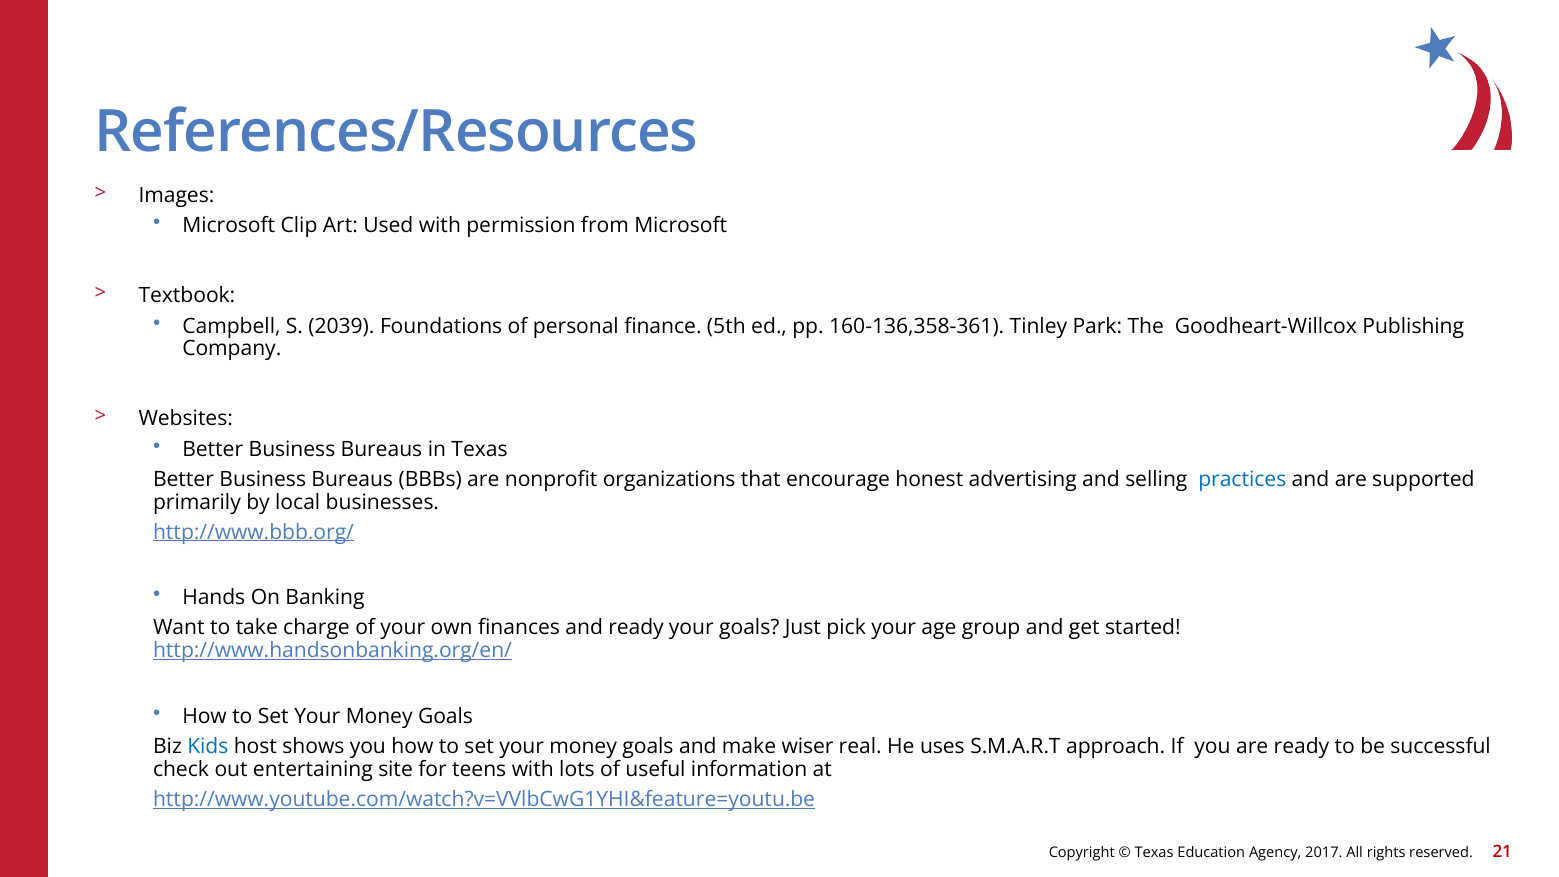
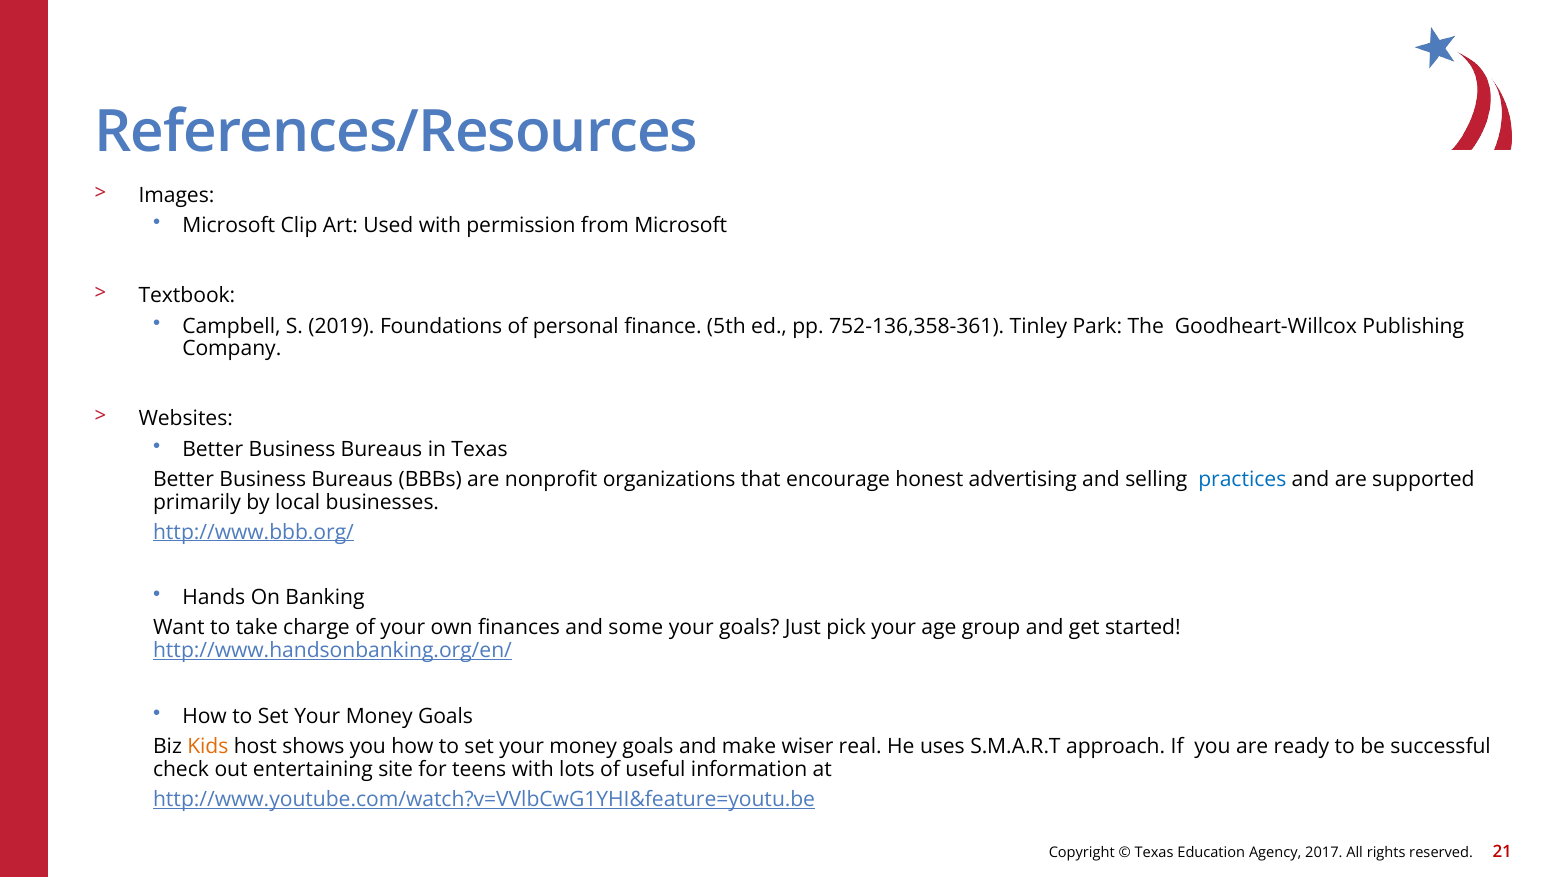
2039: 2039 -> 2019
160-136,358-361: 160-136,358-361 -> 752-136,358-361
and ready: ready -> some
Kids colour: blue -> orange
